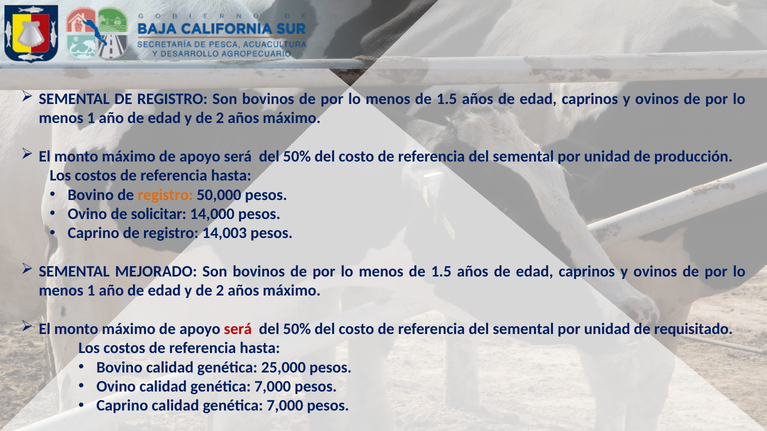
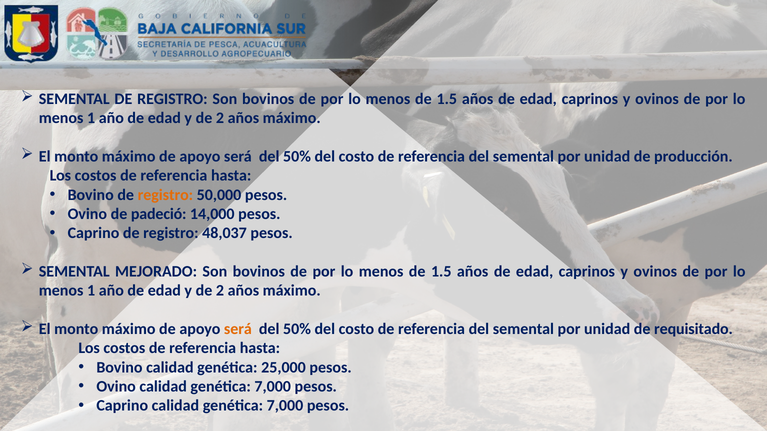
solicitar: solicitar -> padeció
14,003: 14,003 -> 48,037
será at (238, 329) colour: red -> orange
